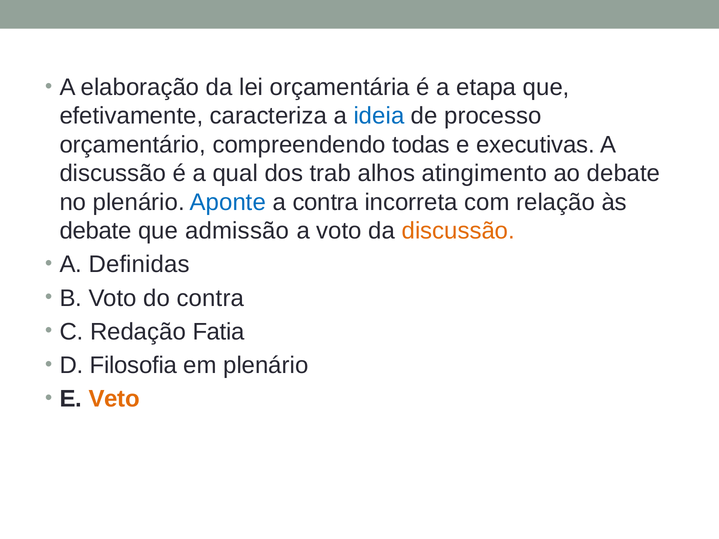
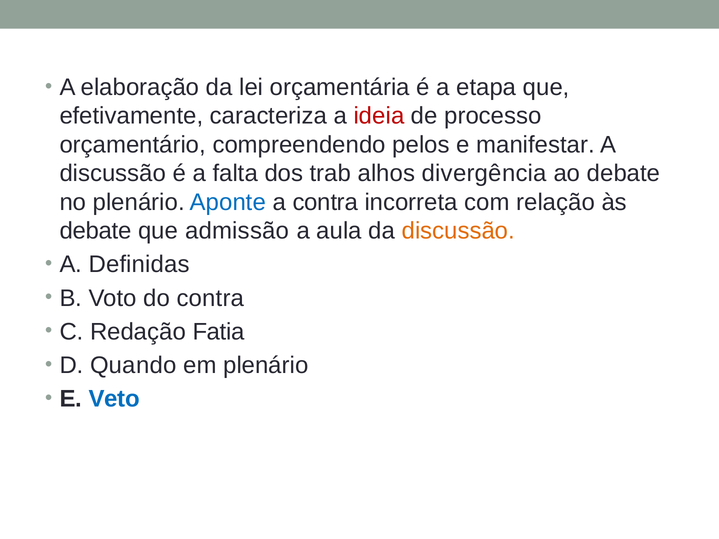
ideia colour: blue -> red
todas: todas -> pelos
executivas: executivas -> manifestar
qual: qual -> falta
atingimento: atingimento -> divergência
a voto: voto -> aula
Filosofia: Filosofia -> Quando
Veto colour: orange -> blue
